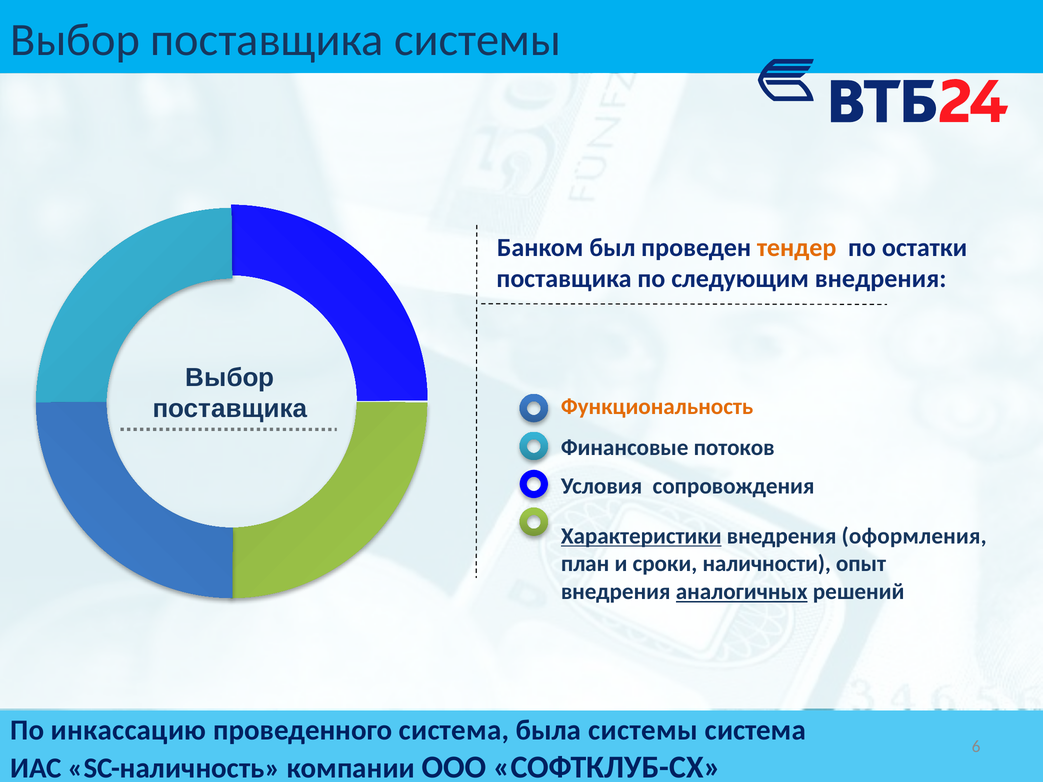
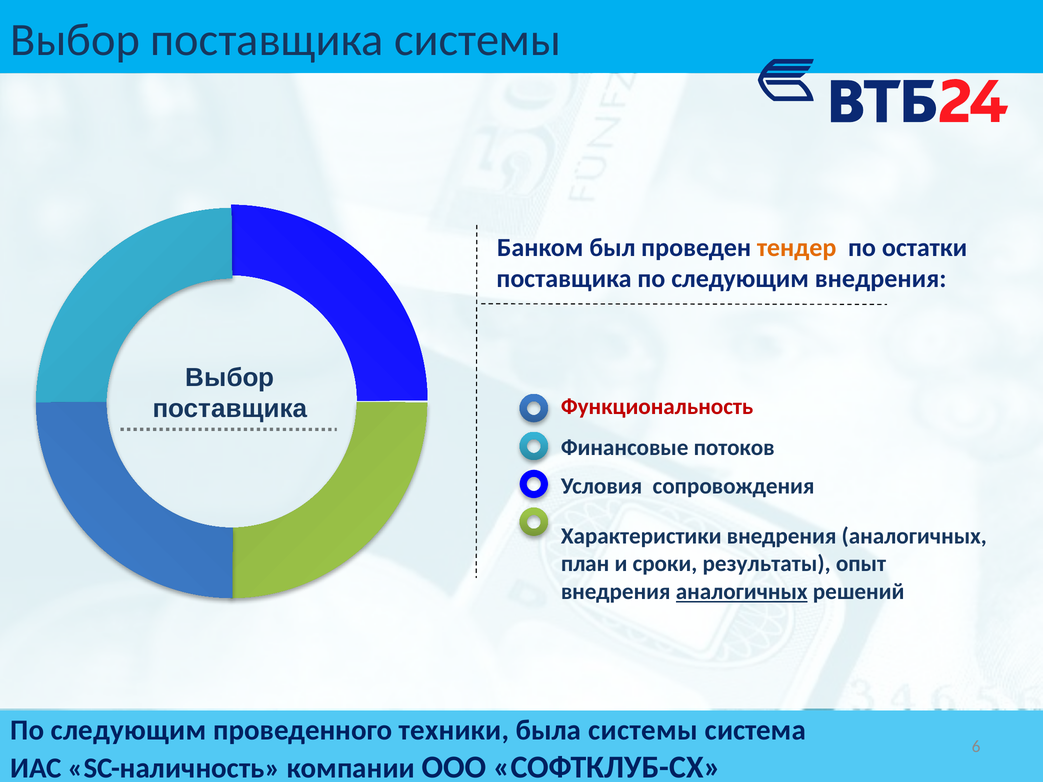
Функциональность colour: orange -> red
Характеристики underline: present -> none
оформления at (914, 536): оформления -> аналогичных
наличности: наличности -> результаты
инкассацию at (128, 731): инкассацию -> следующим
проведенного система: система -> техники
